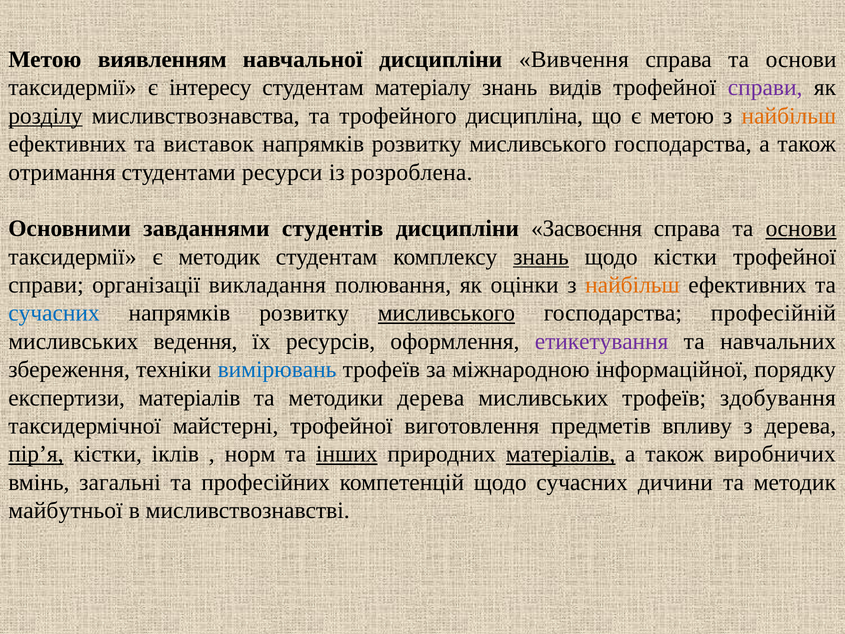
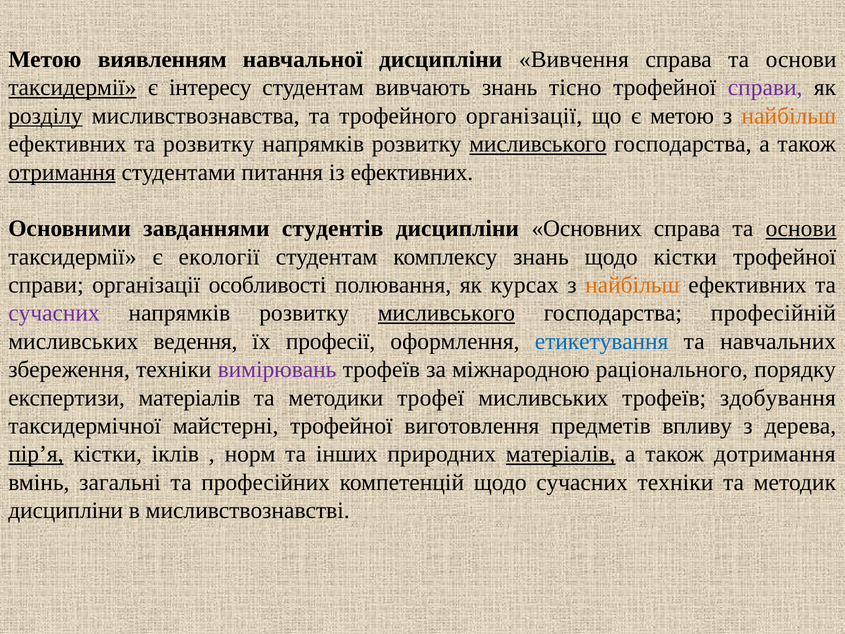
таксидермії at (72, 88) underline: none -> present
матеріалу: матеріалу -> вивчають
видів: видів -> тісно
трофейного дисципліна: дисципліна -> організації
та виставок: виставок -> розвитку
мисливського at (538, 144) underline: none -> present
отримання underline: none -> present
ресурси: ресурси -> питання
із розроблена: розроблена -> ефективних
Засвоєння: Засвоєння -> Основних
є методик: методик -> екології
знань at (541, 257) underline: present -> none
викладання: викладання -> особливості
оцінки: оцінки -> курсах
сучасних at (54, 313) colour: blue -> purple
ресурсів: ресурсів -> професії
етикетування colour: purple -> blue
вимірювань colour: blue -> purple
інформаційної: інформаційної -> раціонального
методики дерева: дерева -> трофеї
інших underline: present -> none
виробничих: виробничих -> дотримання
сучасних дичини: дичини -> техніки
майбутньої at (66, 510): майбутньої -> дисципліни
